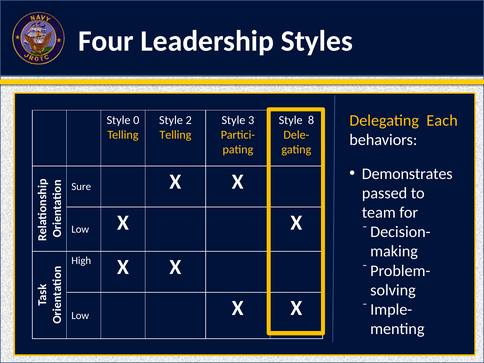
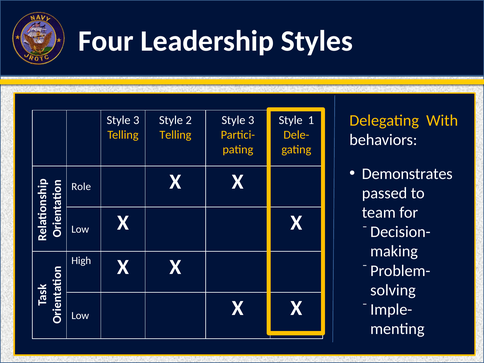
Each: Each -> With
0 at (136, 120): 0 -> 3
8: 8 -> 1
Sure: Sure -> Role
